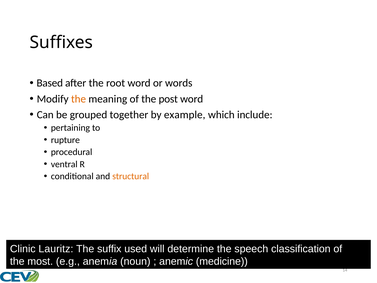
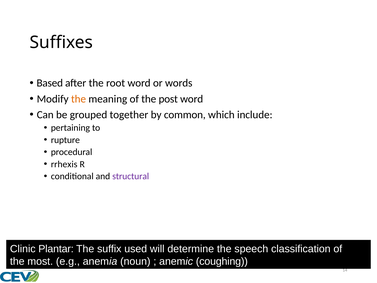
example: example -> common
ventral: ventral -> rrhexis
structural colour: orange -> purple
Lauritz: Lauritz -> Plantar
medicine: medicine -> coughing
